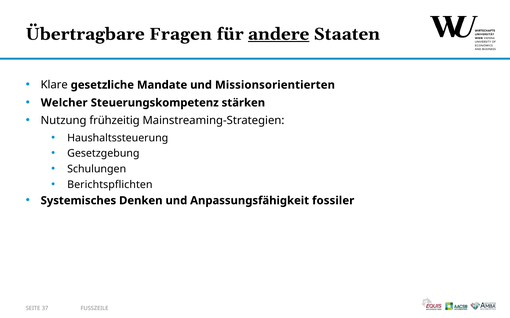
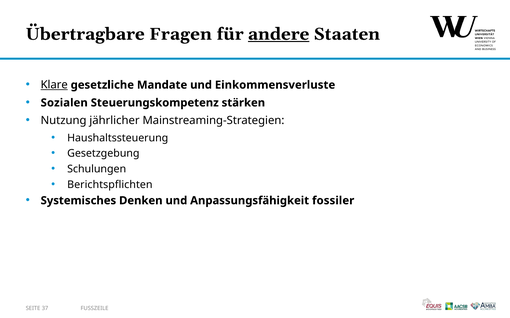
Klare underline: none -> present
Missionsorientierten: Missionsorientierten -> Einkommensverluste
Welcher: Welcher -> Sozialen
frühzeitig: frühzeitig -> jährlicher
